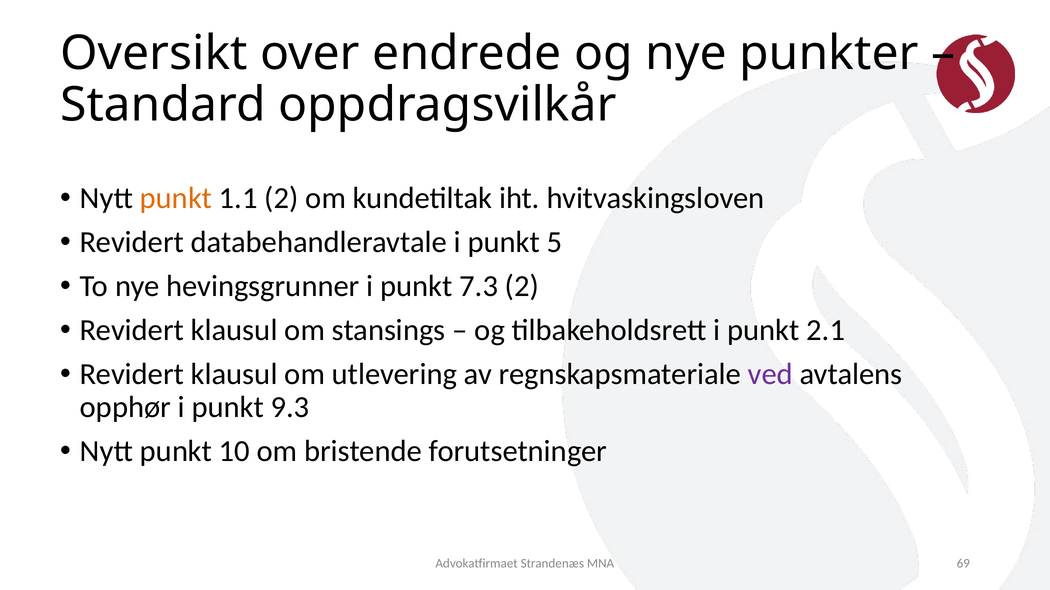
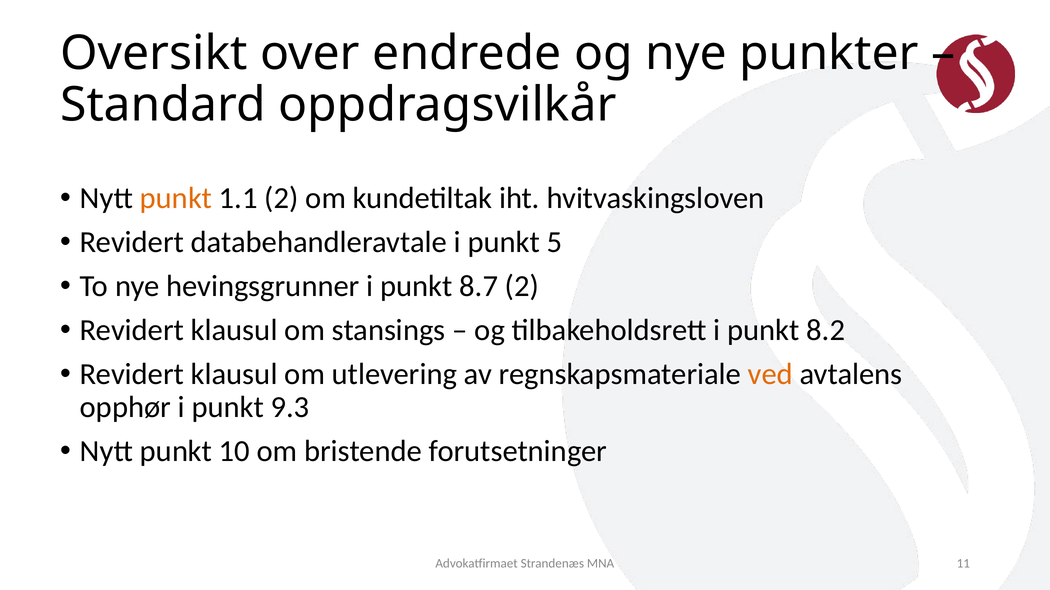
7.3: 7.3 -> 8.7
2.1: 2.1 -> 8.2
ved colour: purple -> orange
69: 69 -> 11
